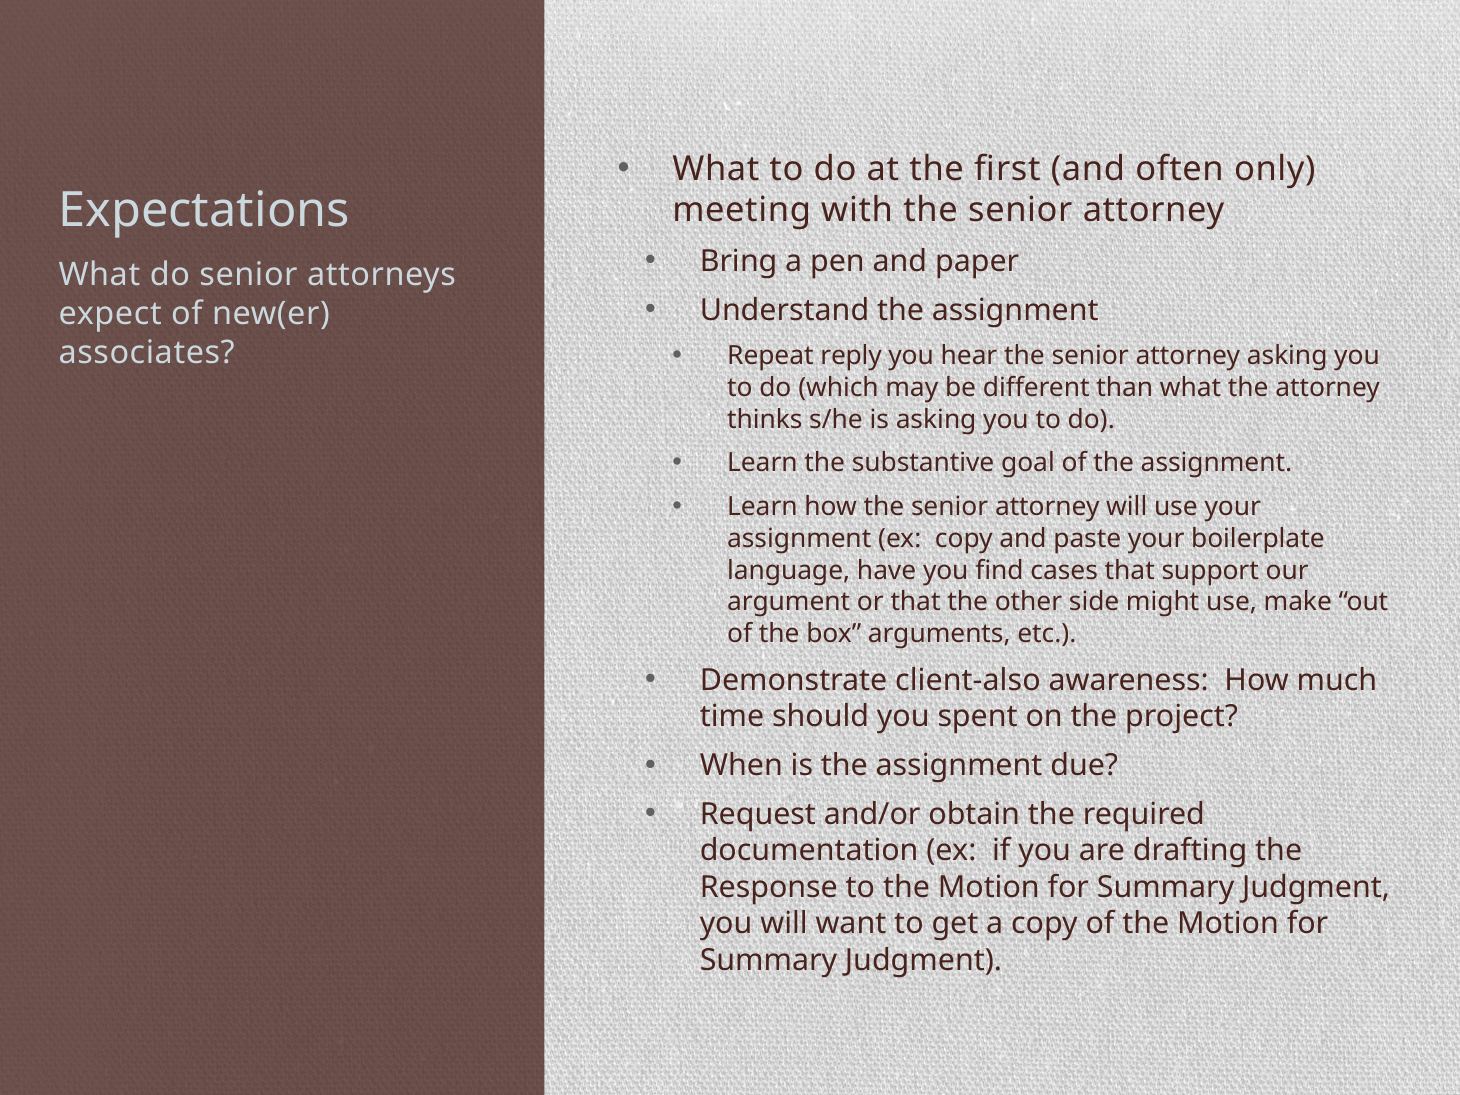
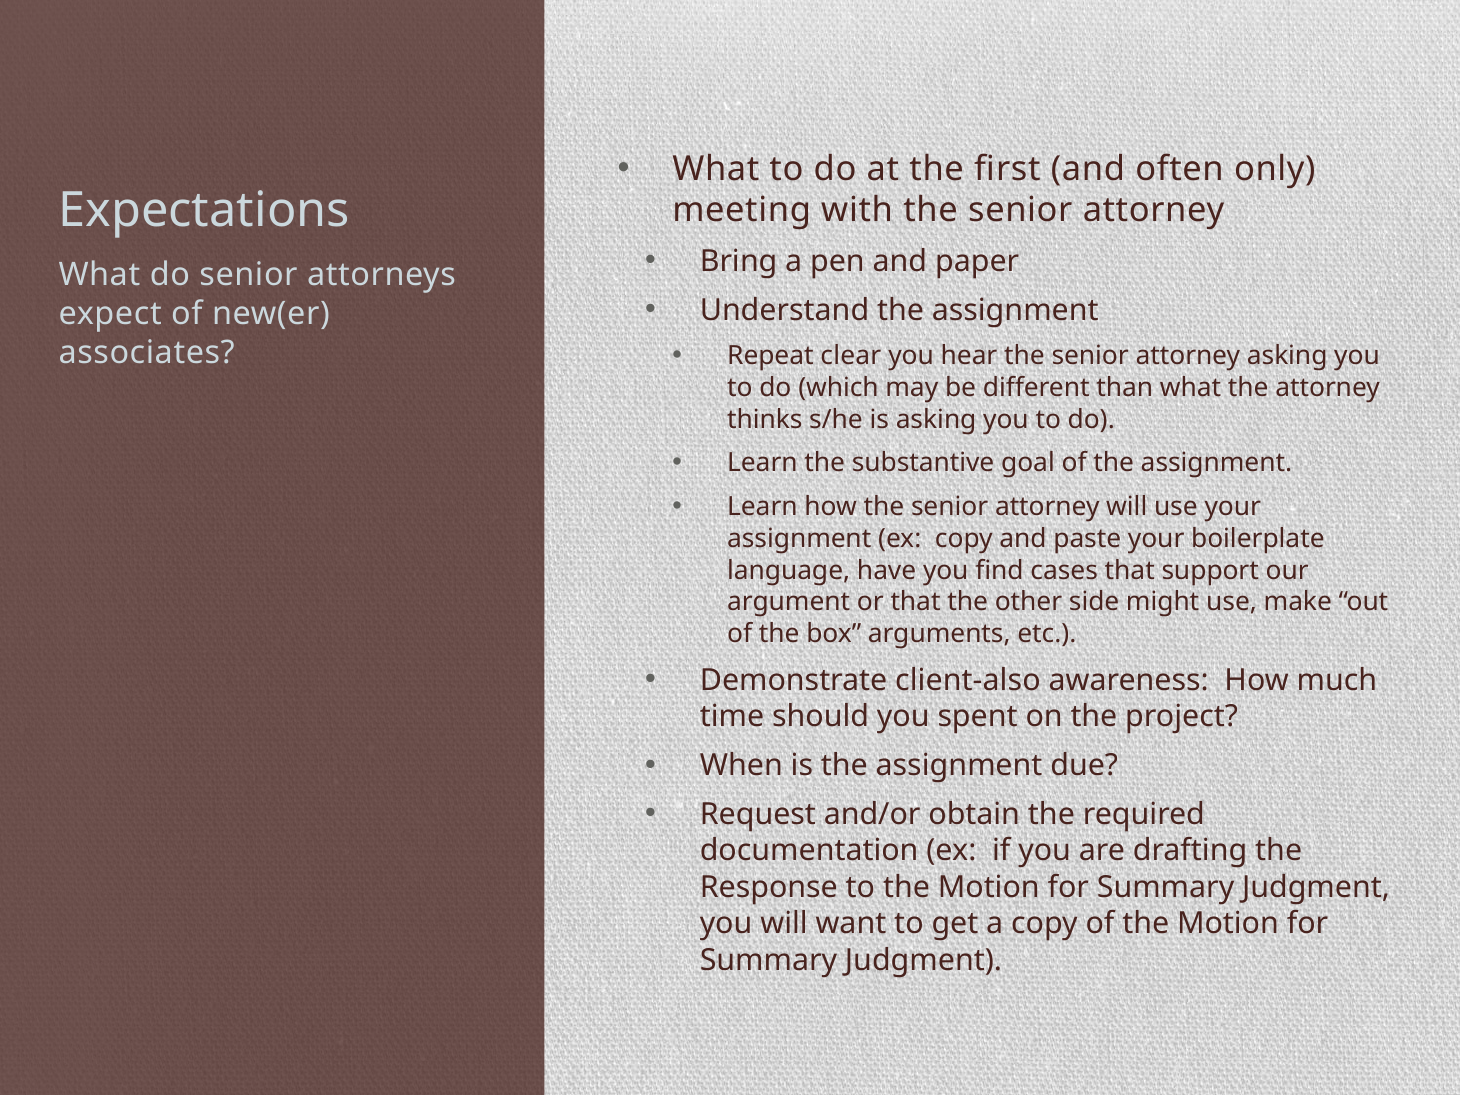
reply: reply -> clear
